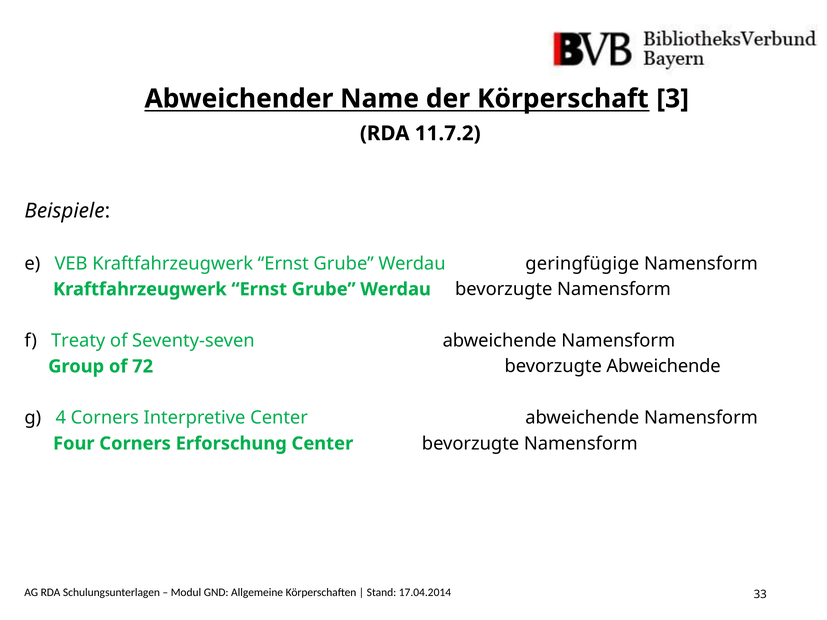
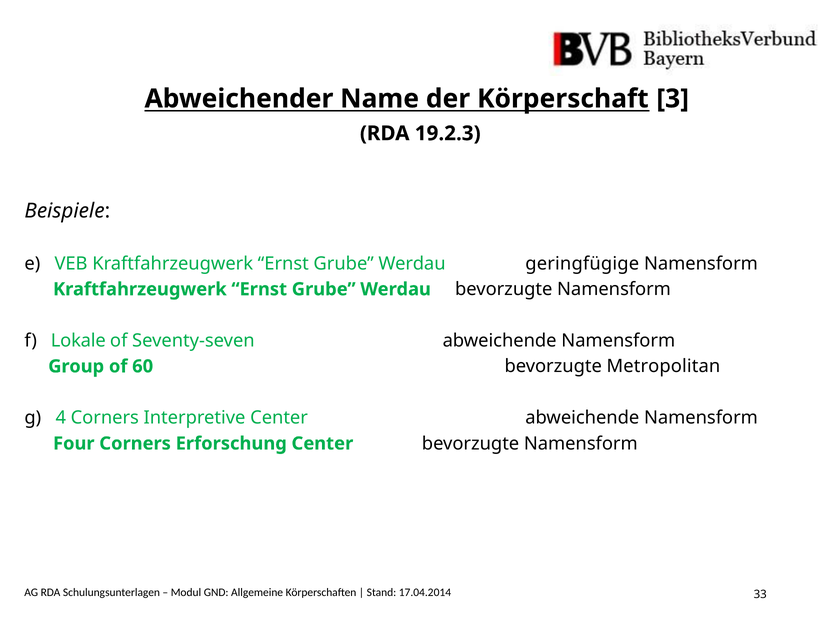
11.7.2: 11.7.2 -> 19.2.3
Treaty: Treaty -> Lokale
72: 72 -> 60
bevorzugte Abweichende: Abweichende -> Metropolitan
